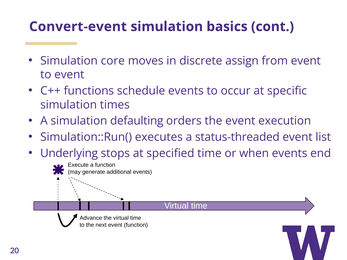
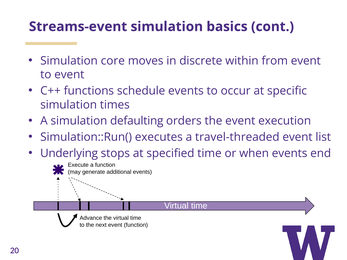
Convert-event: Convert-event -> Streams-event
assign: assign -> within
status-threaded: status-threaded -> travel-threaded
